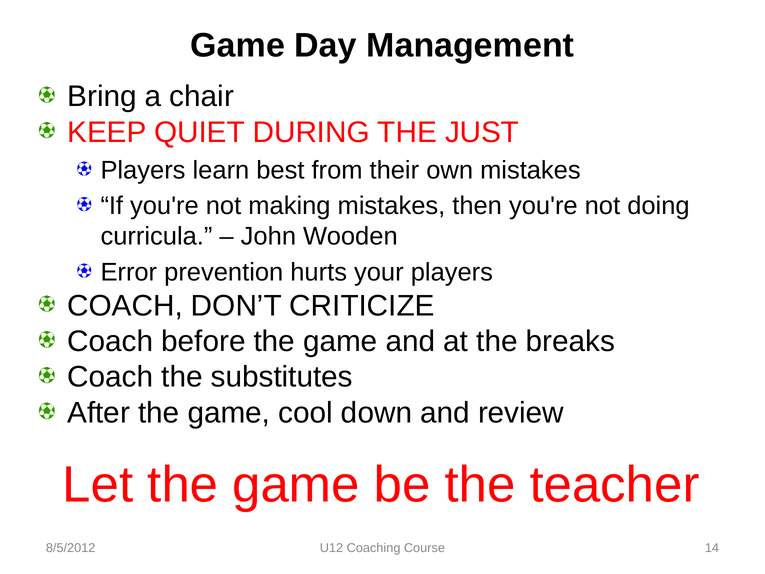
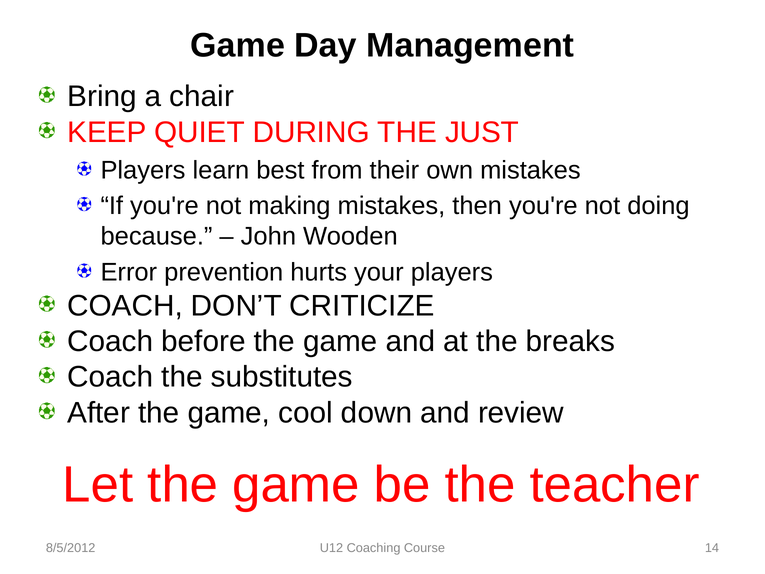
curricula: curricula -> because
